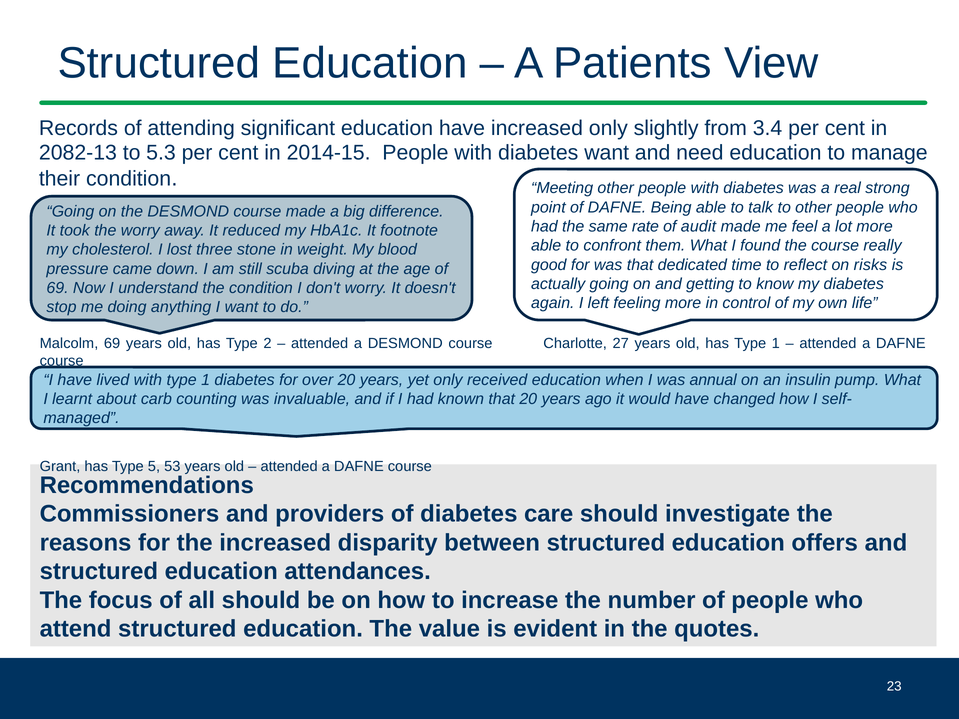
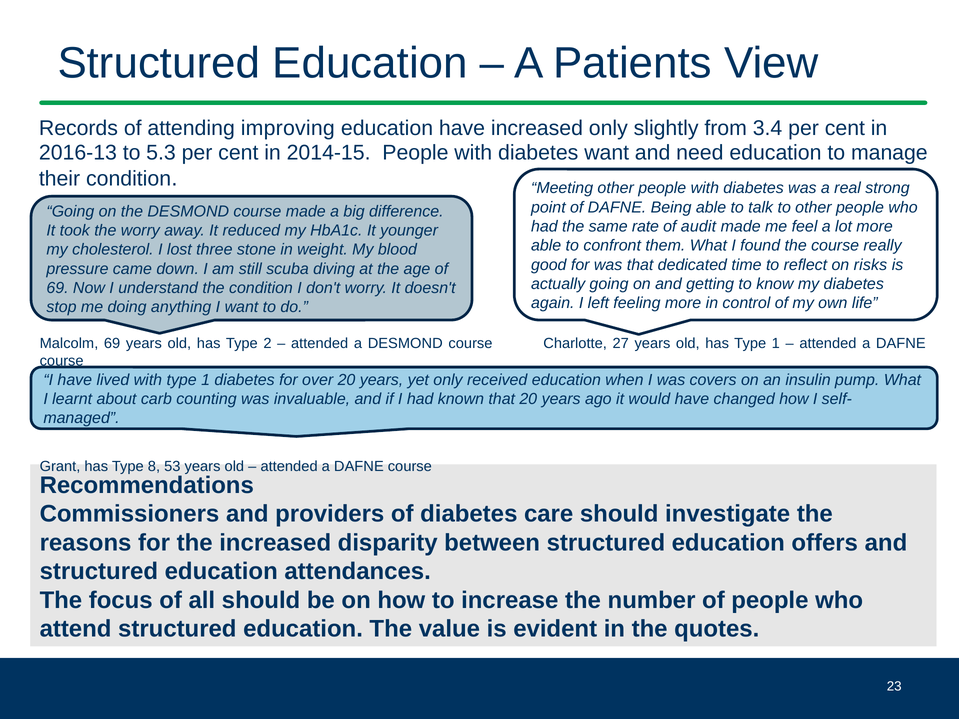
significant: significant -> improving
2082-13: 2082-13 -> 2016-13
footnote: footnote -> younger
annual: annual -> covers
5: 5 -> 8
